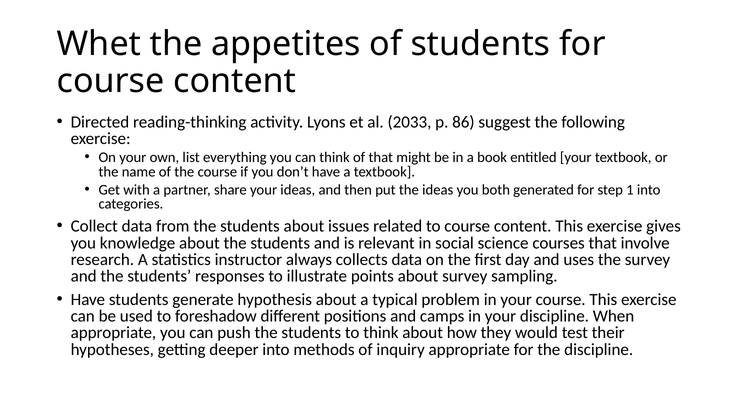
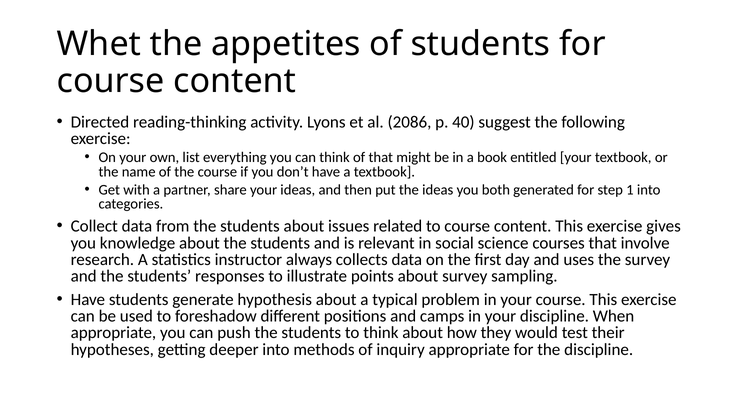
2033: 2033 -> 2086
86: 86 -> 40
